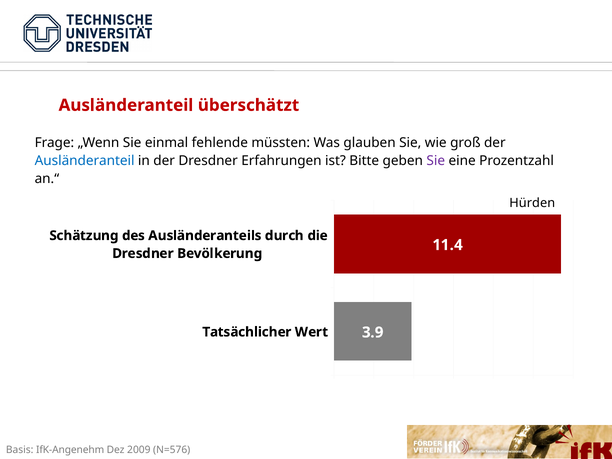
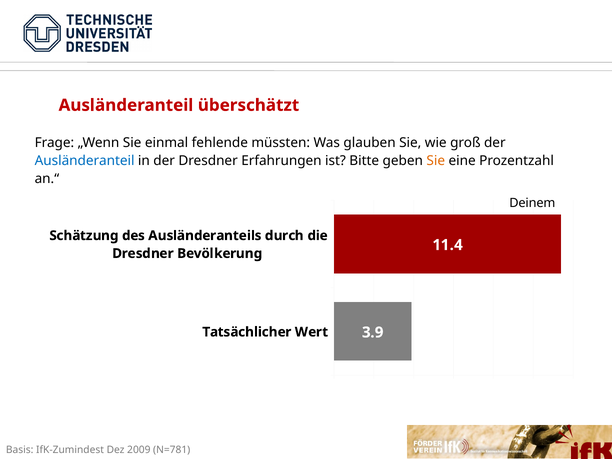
Sie at (436, 161) colour: purple -> orange
Hürden: Hürden -> Deinem
IfK-Angenehm: IfK-Angenehm -> IfK-Zumindest
N=576: N=576 -> N=781
